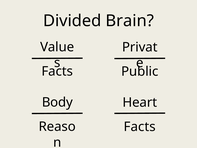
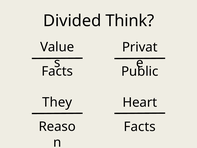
Brain: Brain -> Think
Body: Body -> They
